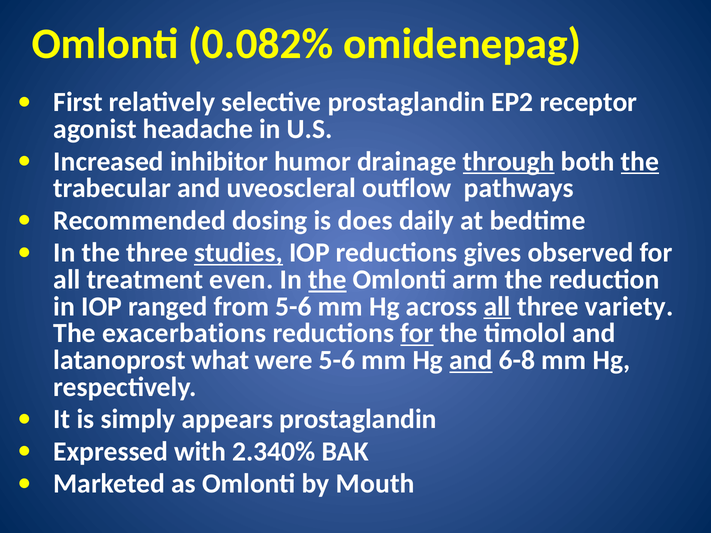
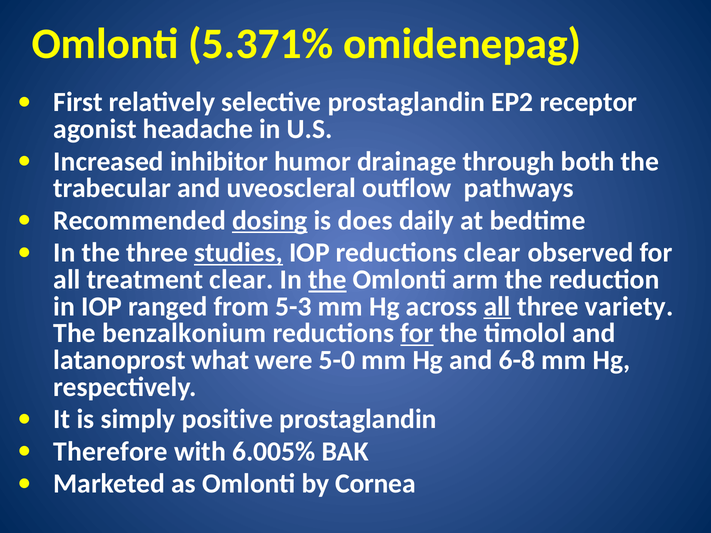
0.082%: 0.082% -> 5.371%
through underline: present -> none
the at (640, 161) underline: present -> none
dosing underline: none -> present
reductions gives: gives -> clear
treatment even: even -> clear
from 5-6: 5-6 -> 5-3
exacerbations: exacerbations -> benzalkonium
were 5-6: 5-6 -> 5-0
and at (471, 360) underline: present -> none
appears: appears -> positive
Expressed: Expressed -> Therefore
2.340%: 2.340% -> 6.005%
Mouth: Mouth -> Cornea
